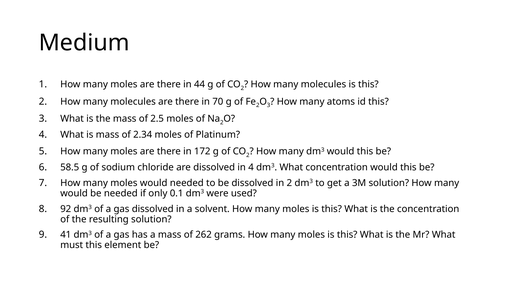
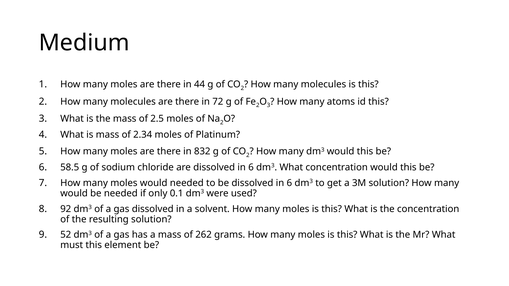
70: 70 -> 72
172: 172 -> 832
are dissolved in 4: 4 -> 6
be dissolved in 2: 2 -> 6
41: 41 -> 52
